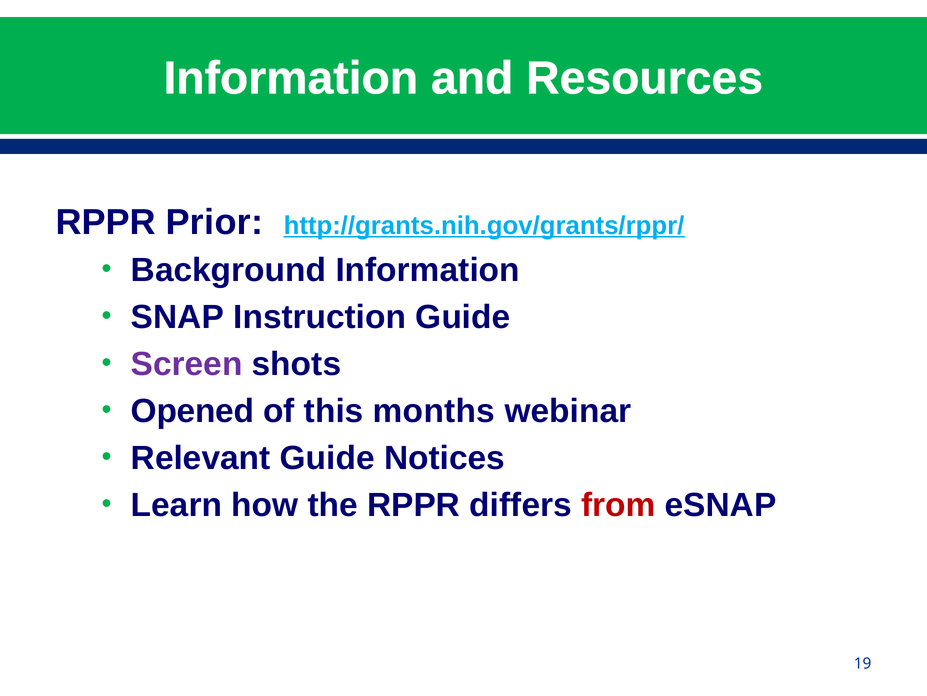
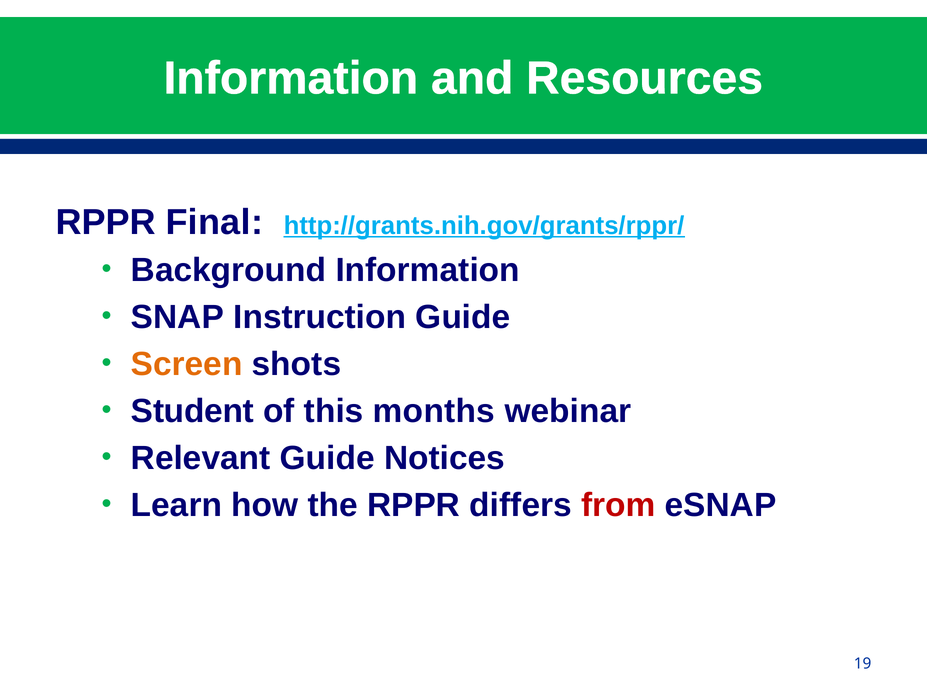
Prior: Prior -> Final
Screen colour: purple -> orange
Opened: Opened -> Student
